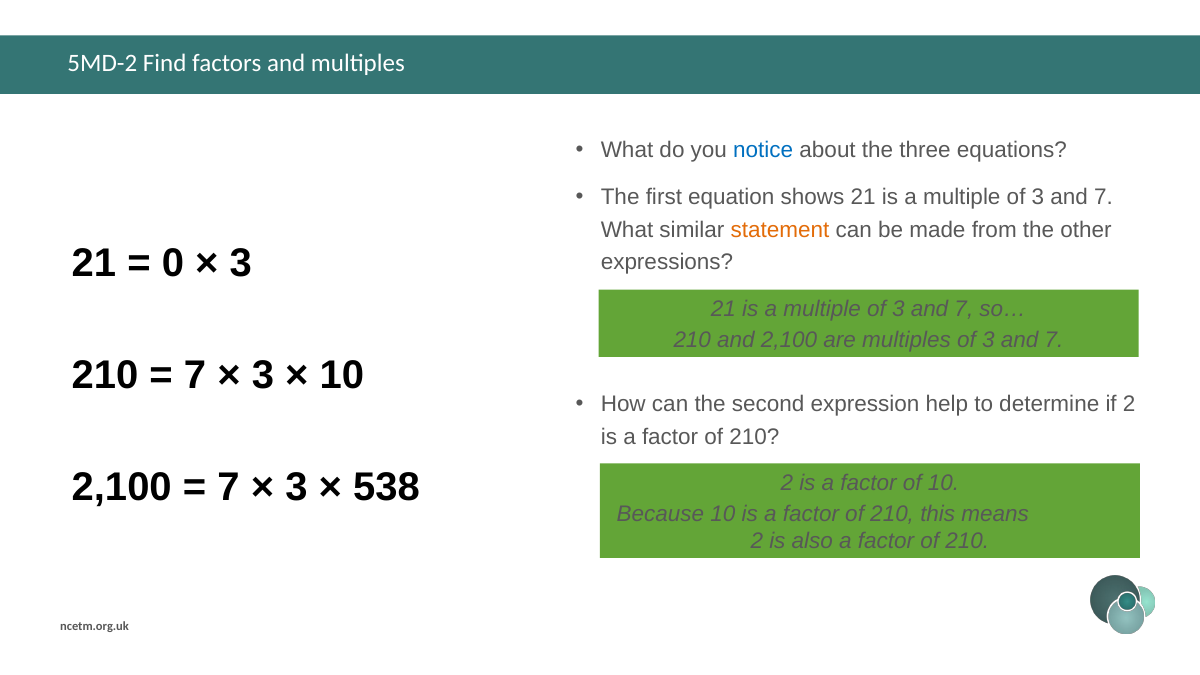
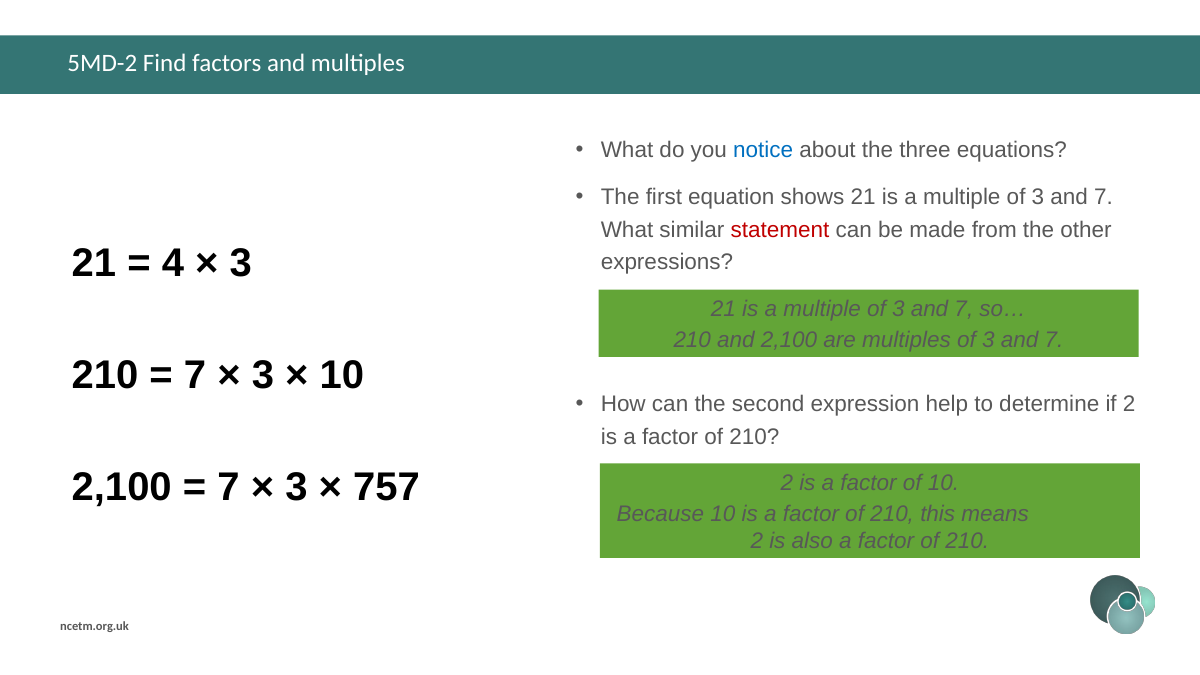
statement colour: orange -> red
0: 0 -> 4
538: 538 -> 757
